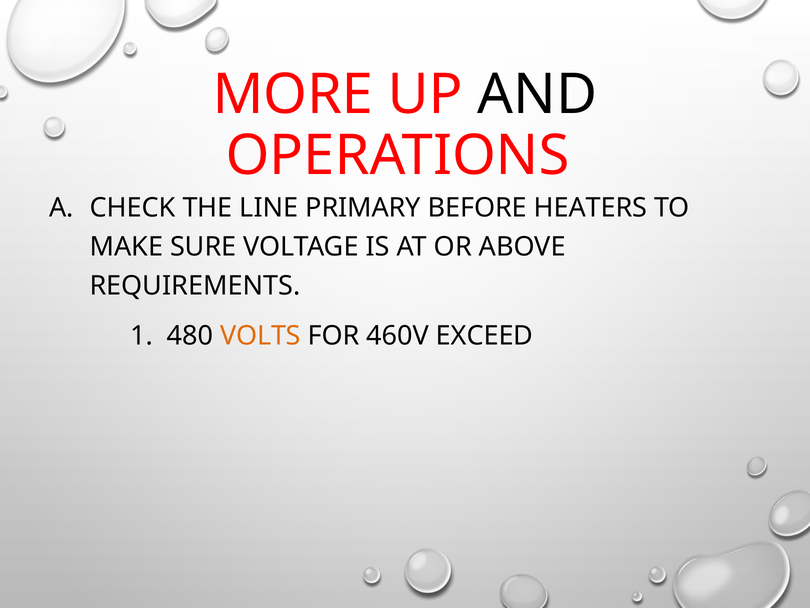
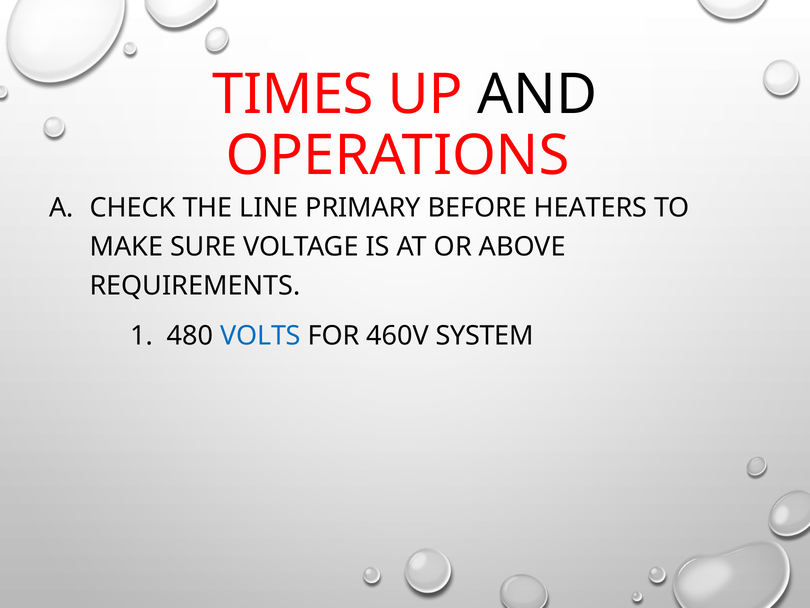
MORE: MORE -> TIMES
VOLTS colour: orange -> blue
EXCEED: EXCEED -> SYSTEM
